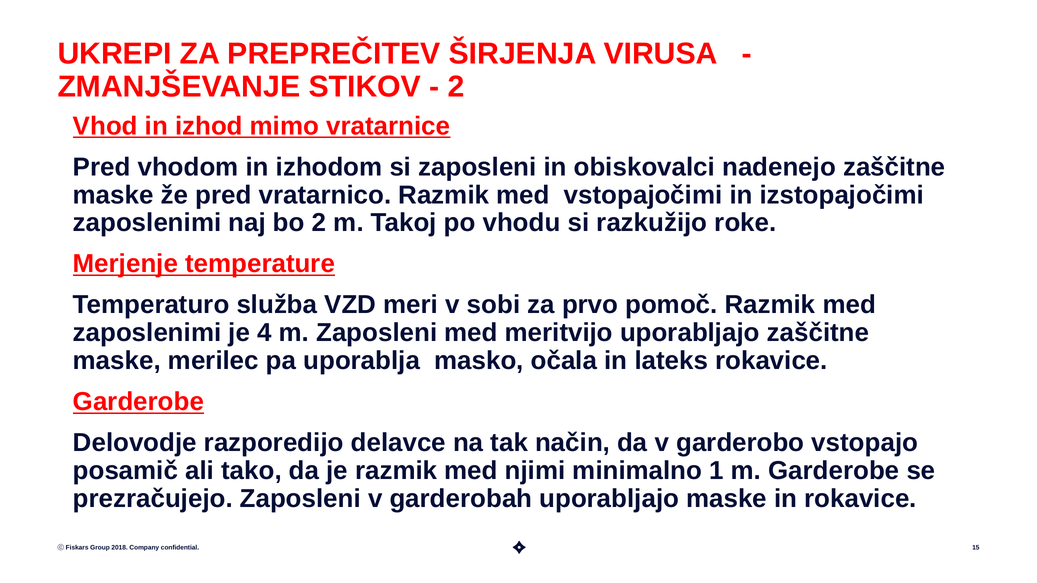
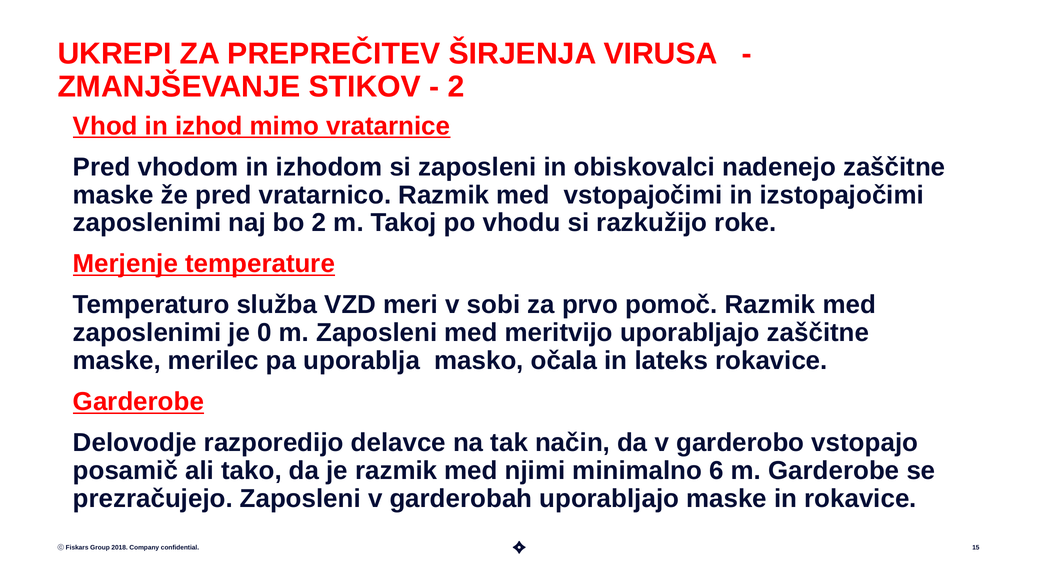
4: 4 -> 0
1: 1 -> 6
